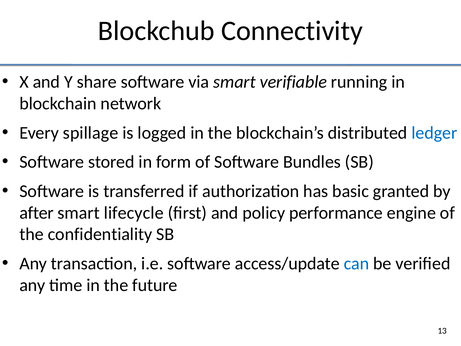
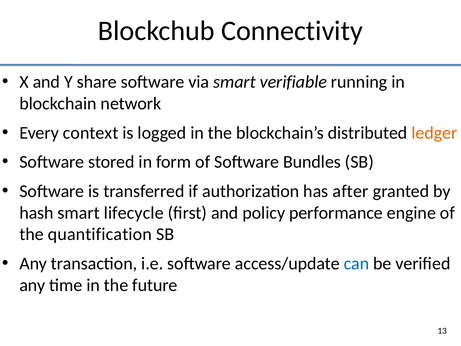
spillage: spillage -> context
ledger colour: blue -> orange
basic: basic -> after
after: after -> hash
confidentiality: confidentiality -> quantification
